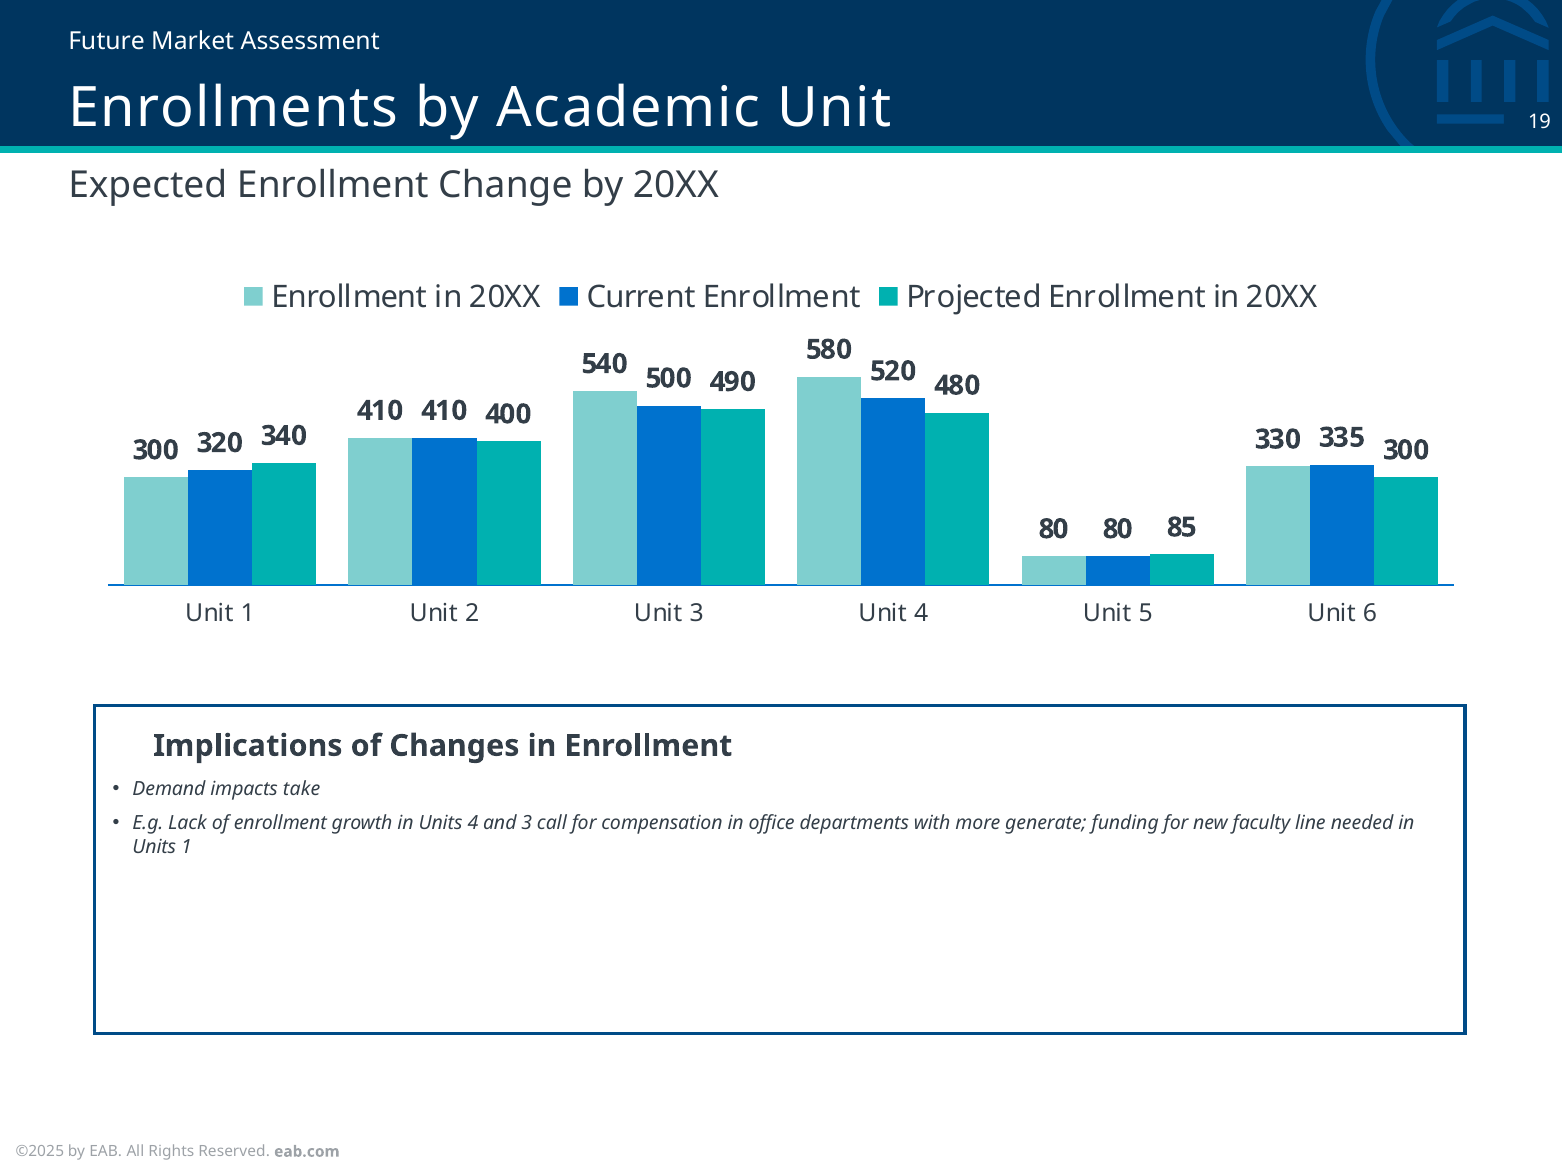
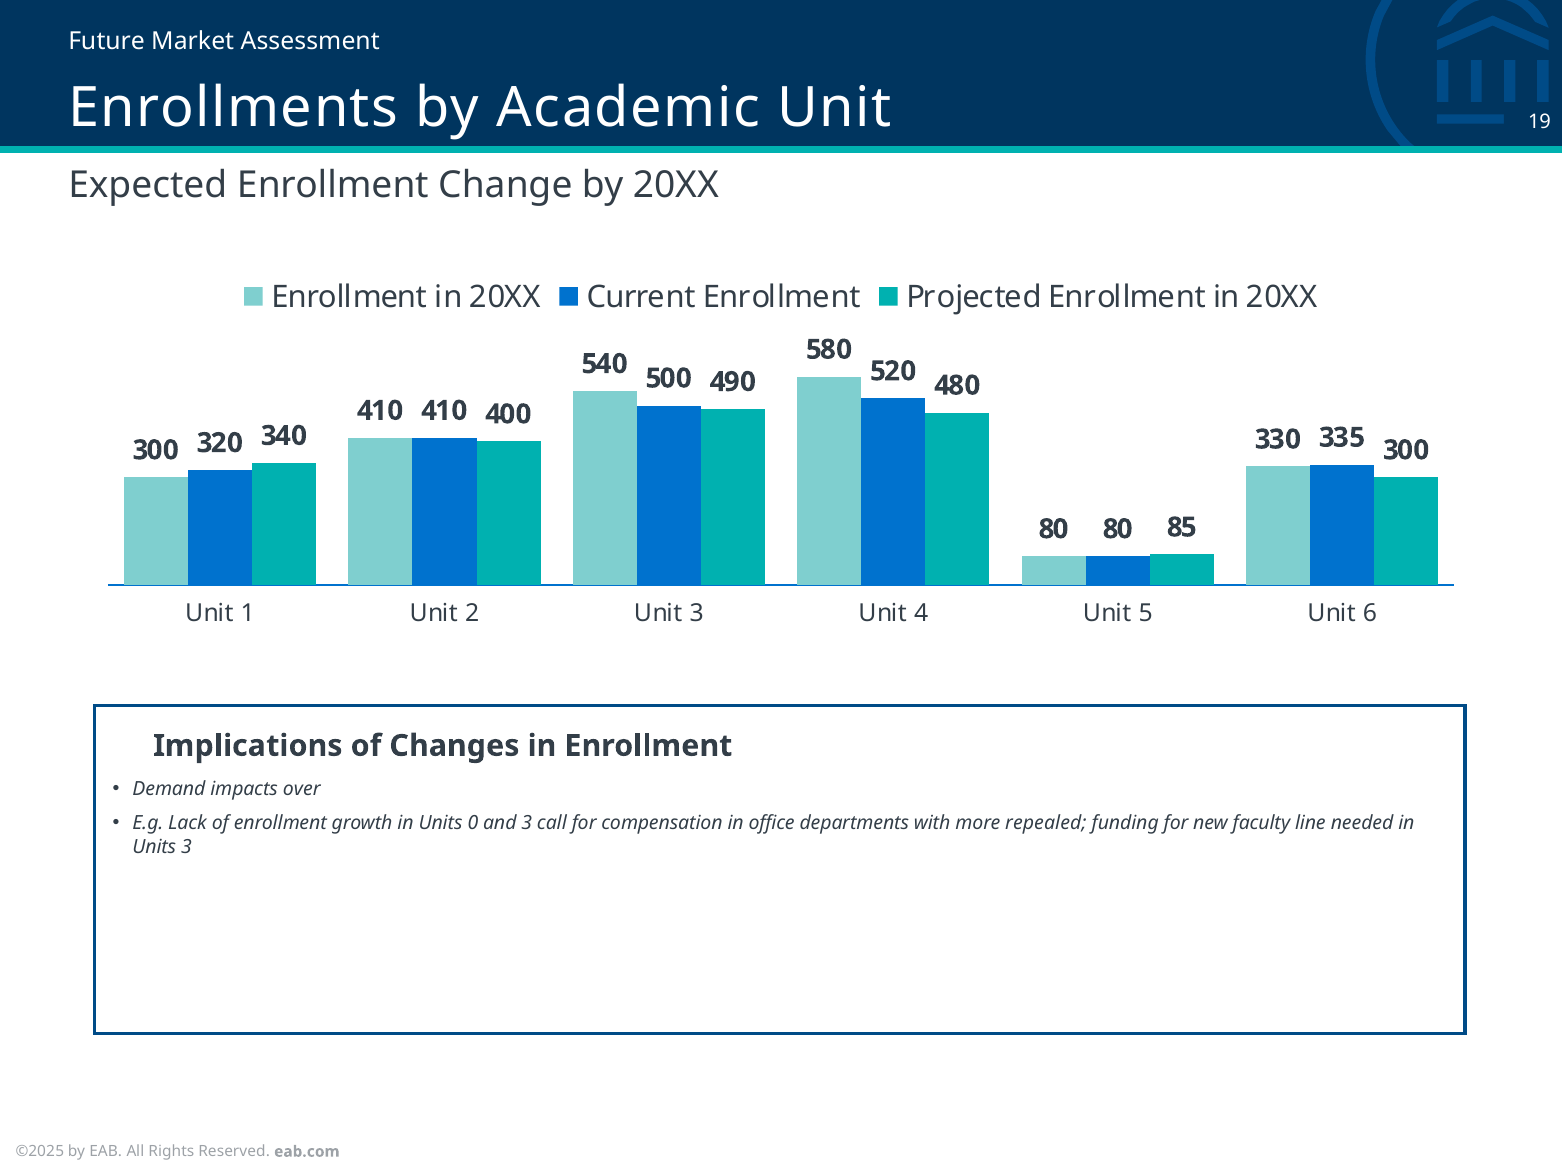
take: take -> over
Units 4: 4 -> 0
generate: generate -> repealed
Units 1: 1 -> 3
